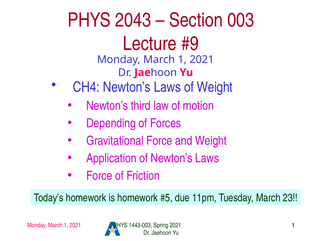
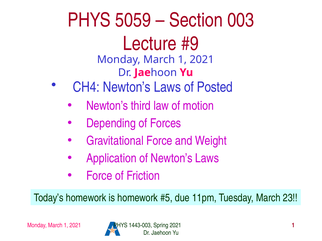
2043: 2043 -> 5059
of Weight: Weight -> Posted
